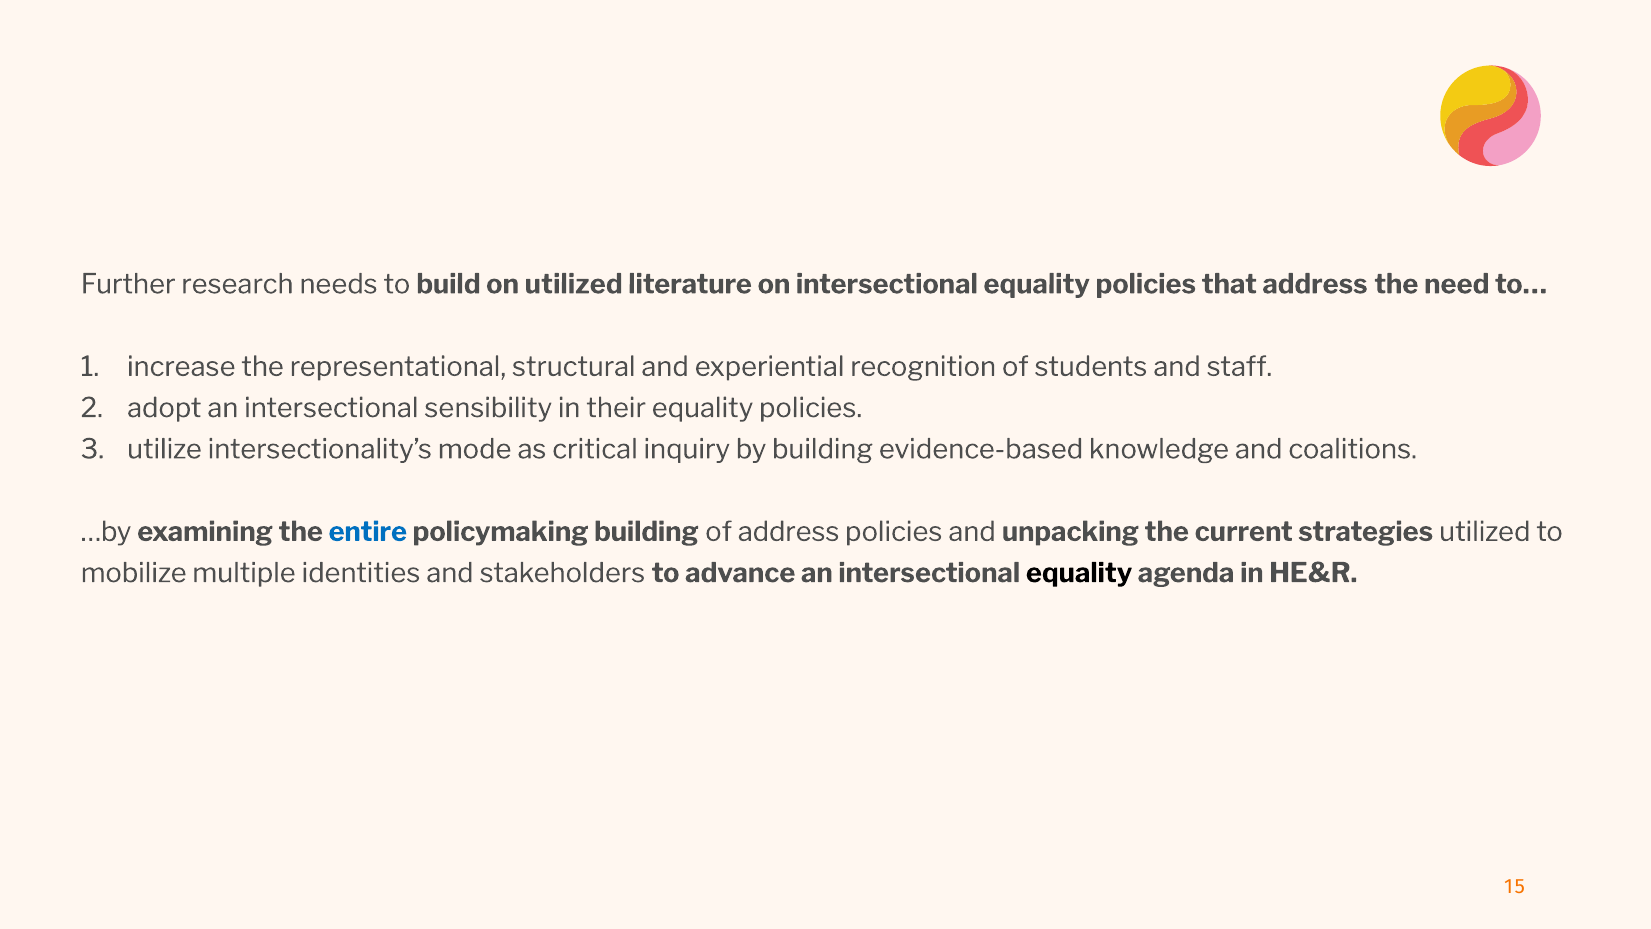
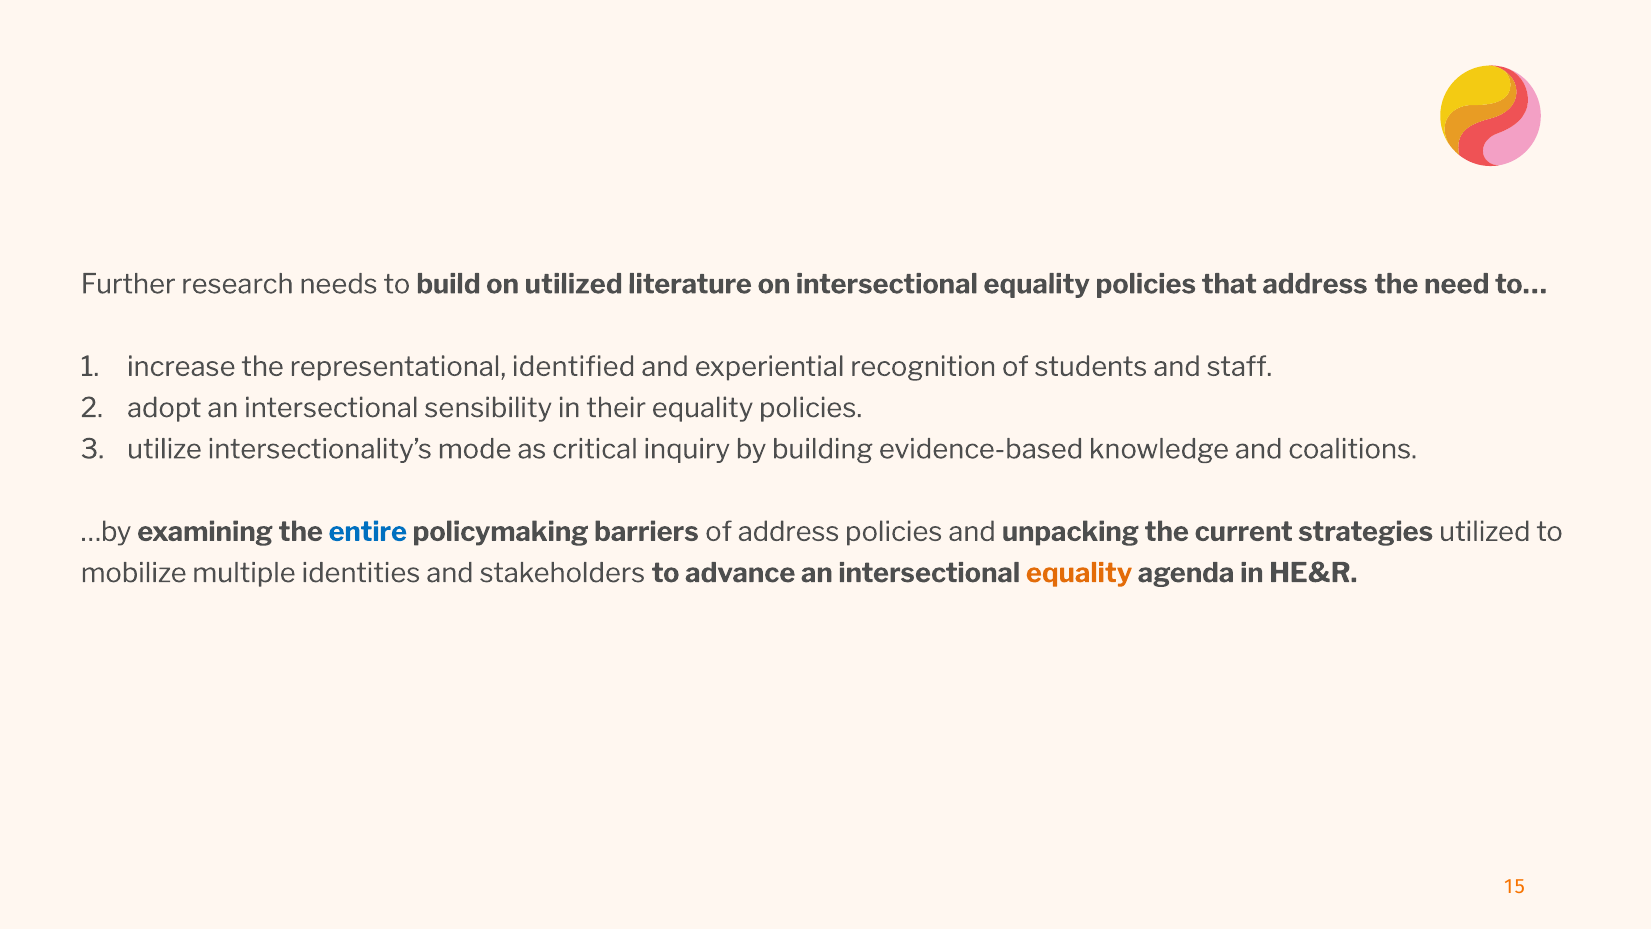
structural: structural -> identified
policymaking building: building -> barriers
equality at (1079, 573) colour: black -> orange
